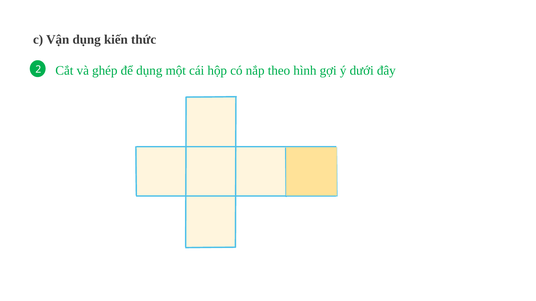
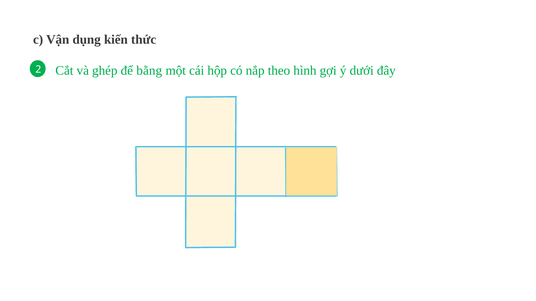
để dụng: dụng -> bằng
